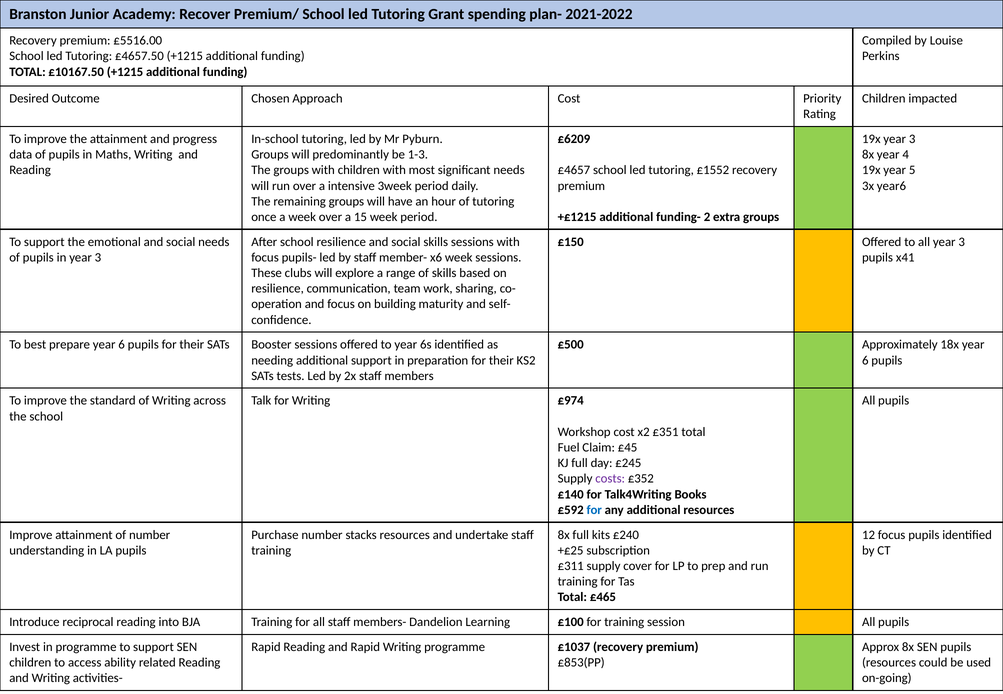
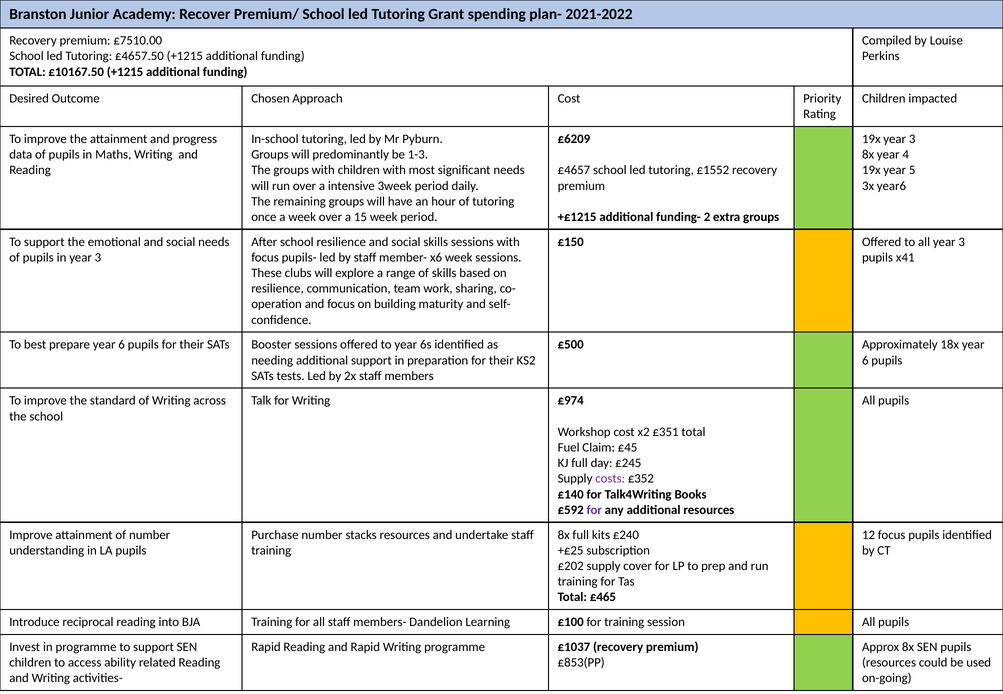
£5516.00: £5516.00 -> £7510.00
for at (594, 510) colour: blue -> purple
£311: £311 -> £202
